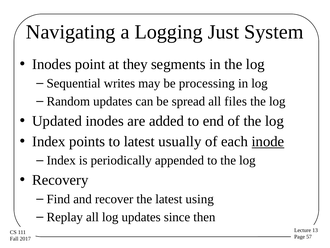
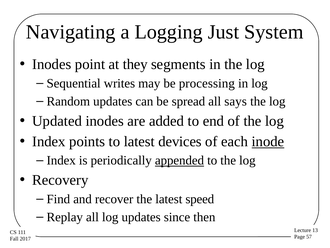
files: files -> says
usually: usually -> devices
appended underline: none -> present
using: using -> speed
